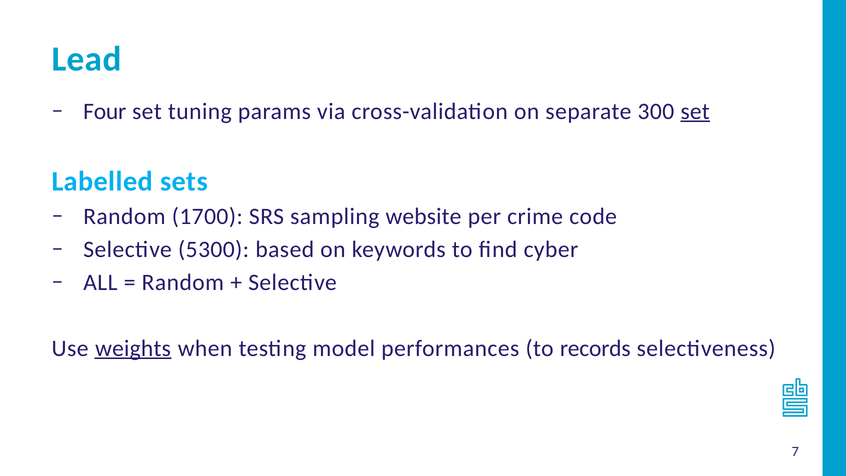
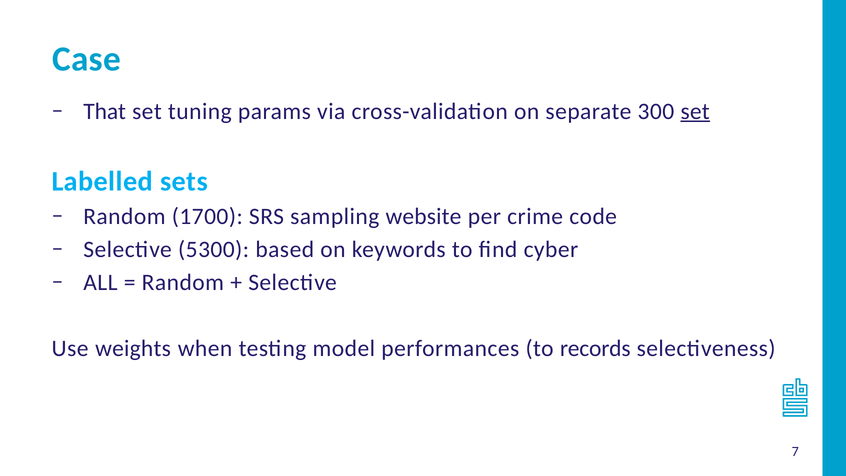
Lead: Lead -> Case
Four: Four -> That
weights underline: present -> none
